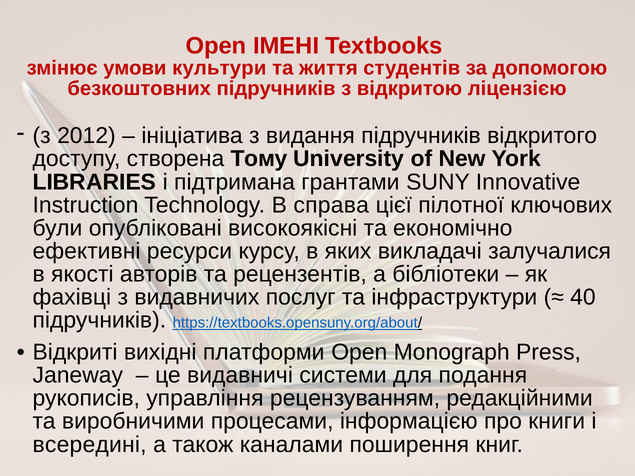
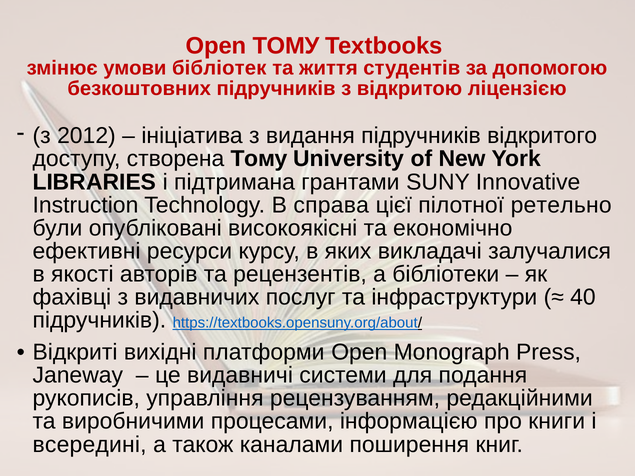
Open ІМЕНІ: ІМЕНІ -> ТОМУ
культури: культури -> бібліотек
ключових: ключових -> ретельно
